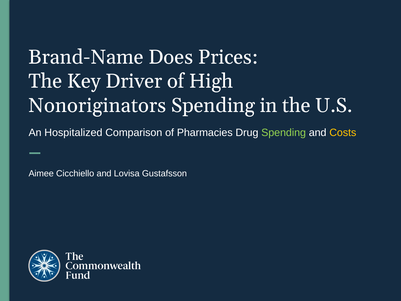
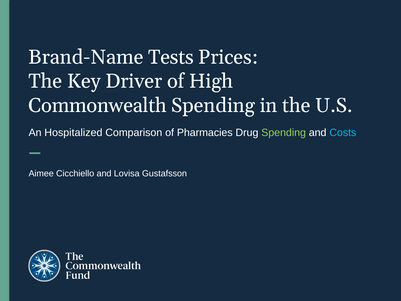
Does: Does -> Tests
Nonoriginators: Nonoriginators -> Commonwealth
Costs colour: yellow -> light blue
